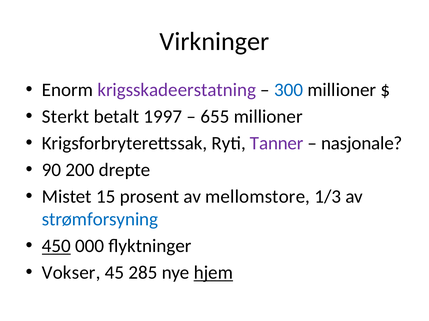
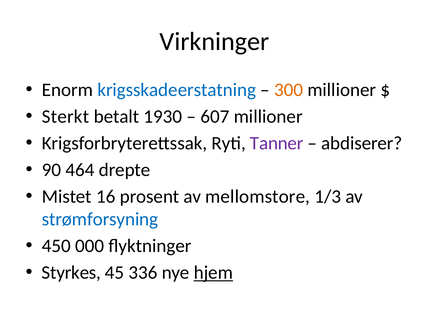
krigsskadeerstatning colour: purple -> blue
300 colour: blue -> orange
1997: 1997 -> 1930
655: 655 -> 607
nasjonale: nasjonale -> abdiserer
200: 200 -> 464
15: 15 -> 16
450 underline: present -> none
Vokser: Vokser -> Styrkes
285: 285 -> 336
